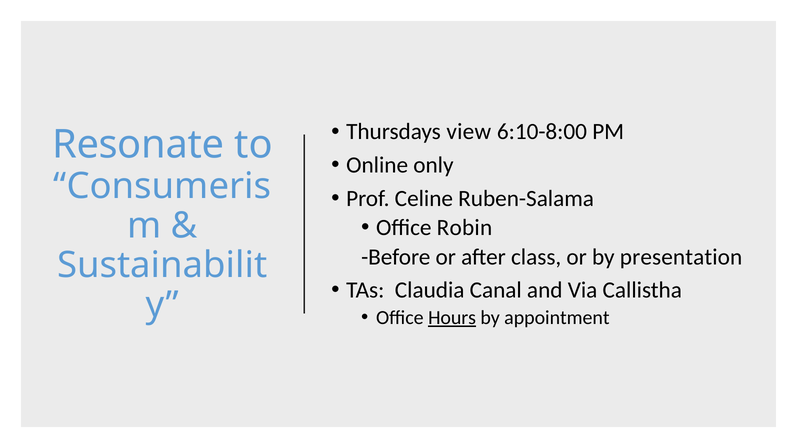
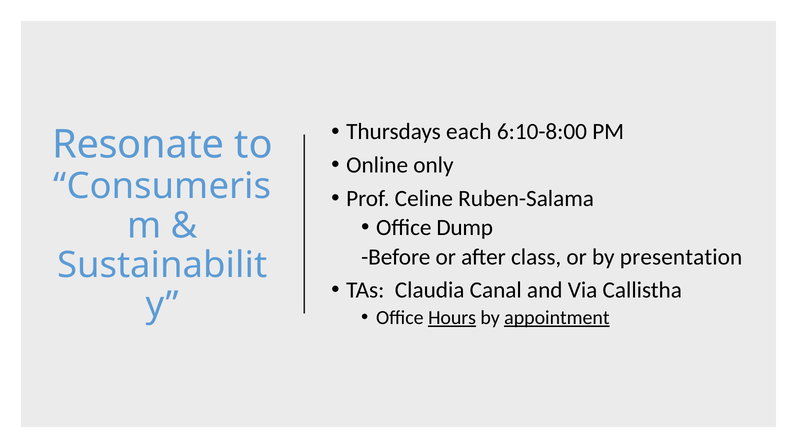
view: view -> each
Robin: Robin -> Dump
appointment underline: none -> present
